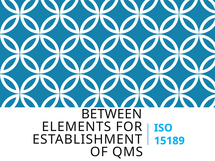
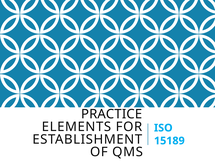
BETWEEN: BETWEEN -> PRACTICE
